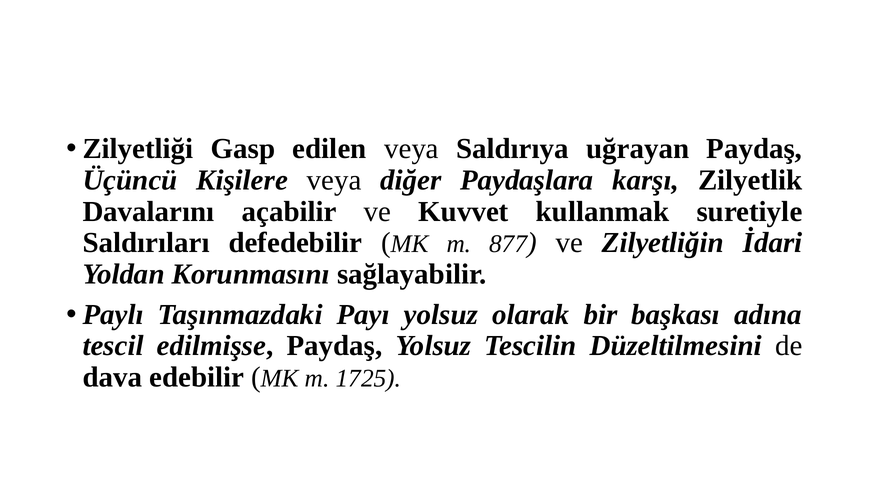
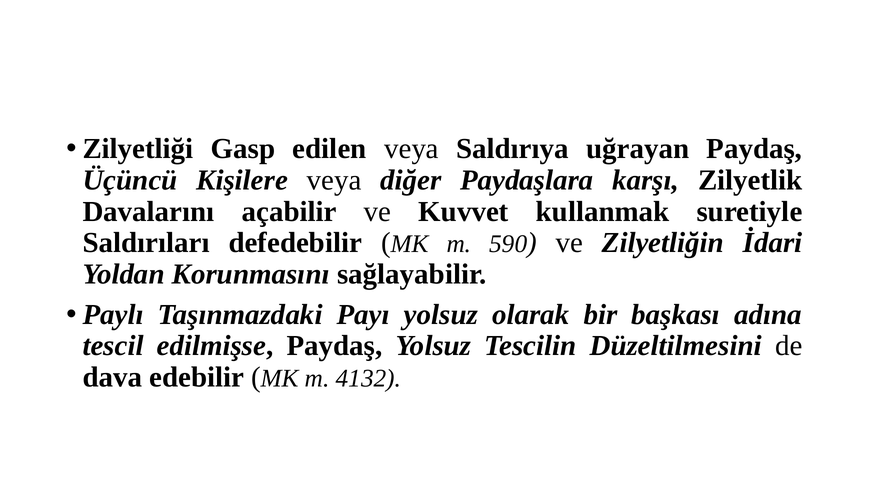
877: 877 -> 590
1725: 1725 -> 4132
